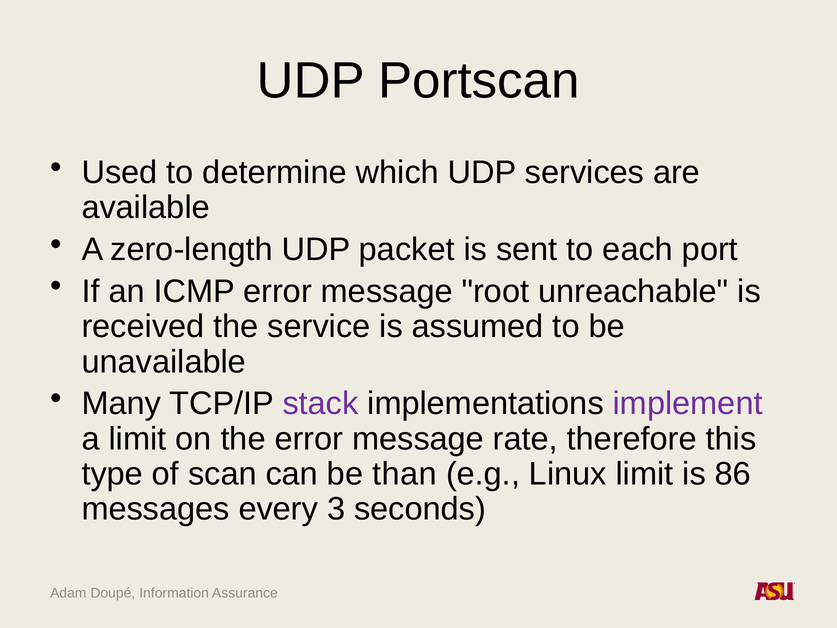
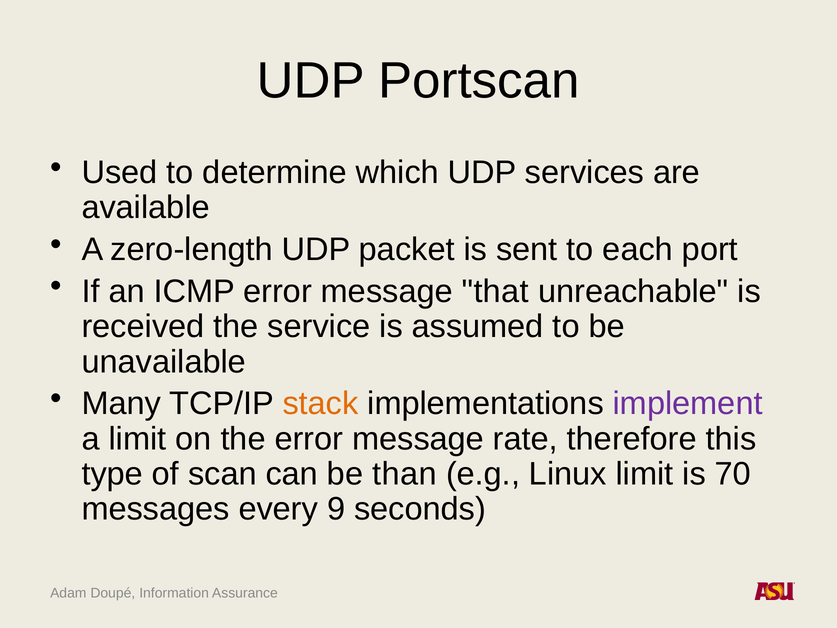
root: root -> that
stack colour: purple -> orange
86: 86 -> 70
3: 3 -> 9
